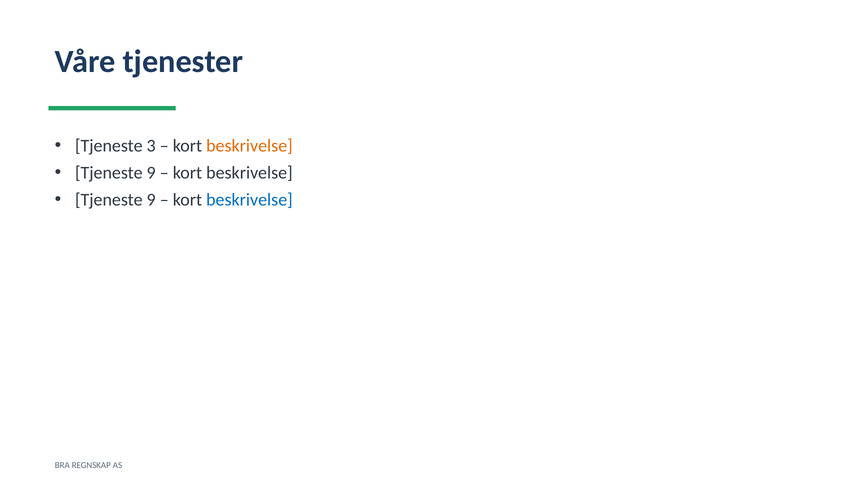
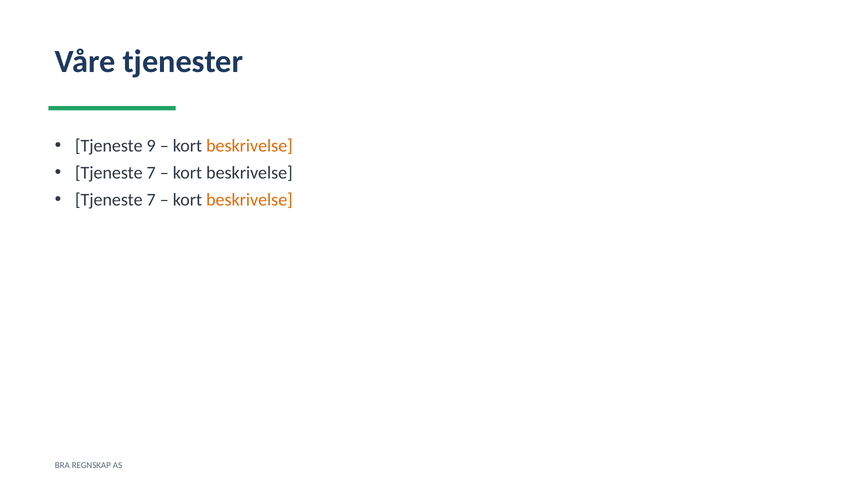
3: 3 -> 9
9 at (151, 173): 9 -> 7
9 at (151, 200): 9 -> 7
beskrivelse at (249, 200) colour: blue -> orange
